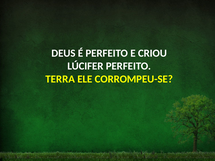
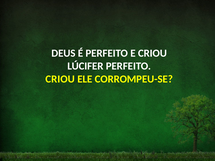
TERRA at (60, 79): TERRA -> CRIOU
